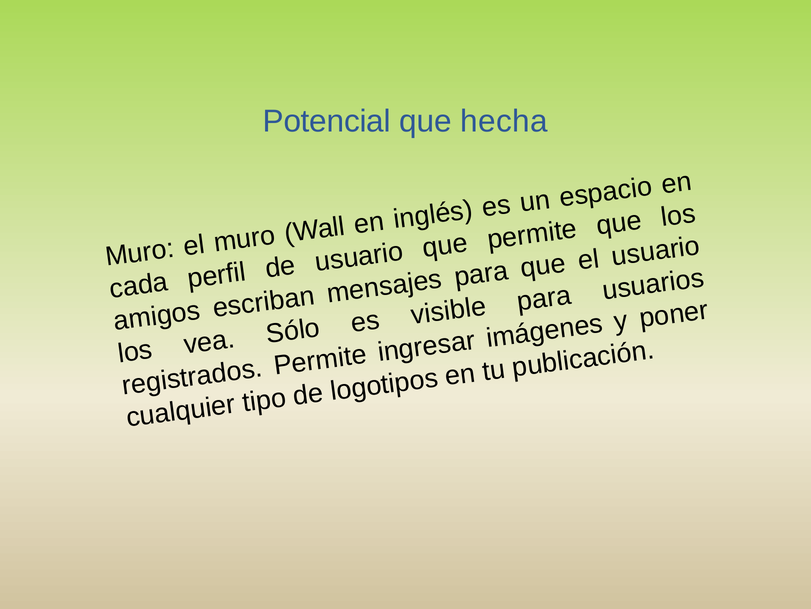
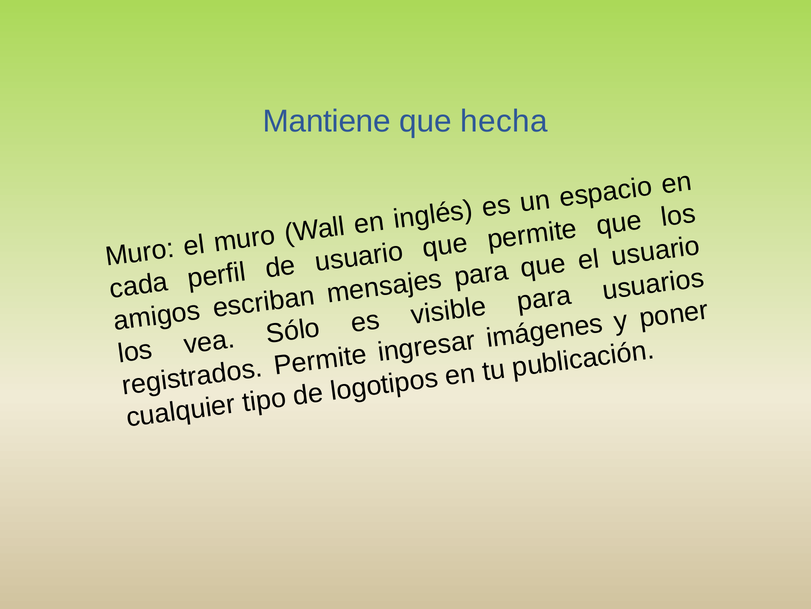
Potencial: Potencial -> Mantiene
